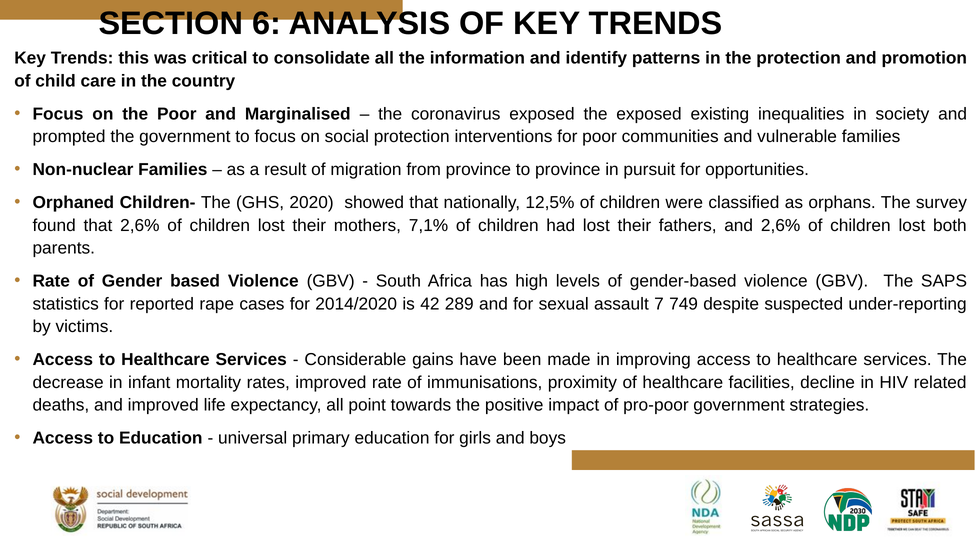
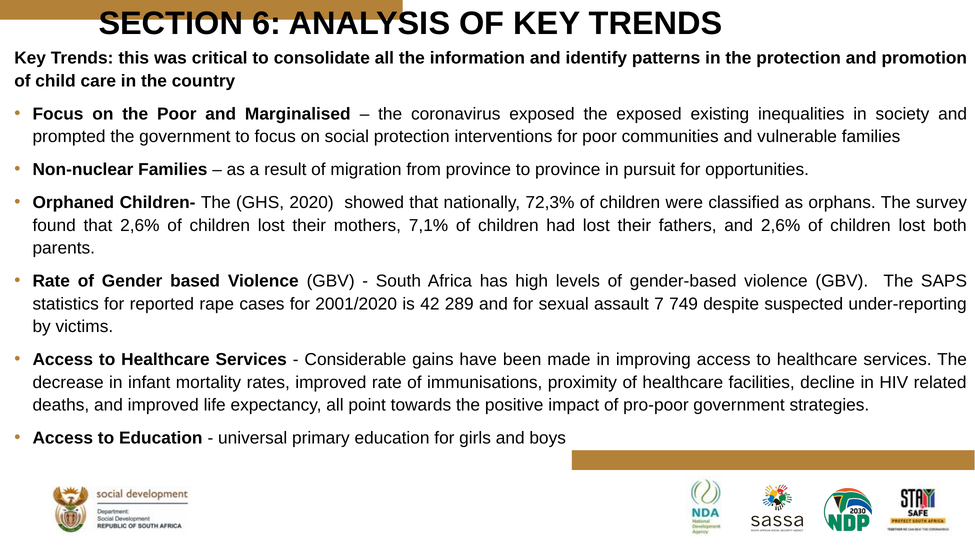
12,5%: 12,5% -> 72,3%
2014/2020: 2014/2020 -> 2001/2020
